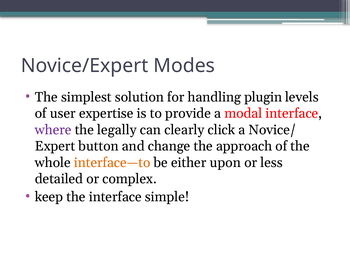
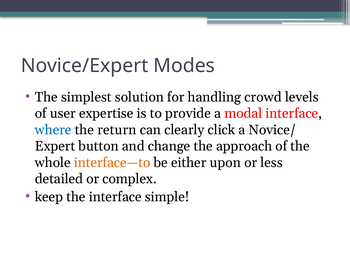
plugin: plugin -> crowd
where colour: purple -> blue
legally: legally -> return
